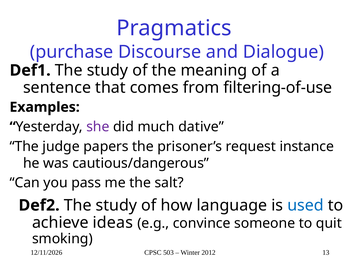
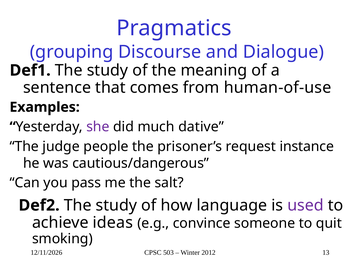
purchase: purchase -> grouping
filtering-of-use: filtering-of-use -> human-of-use
papers: papers -> people
used colour: blue -> purple
